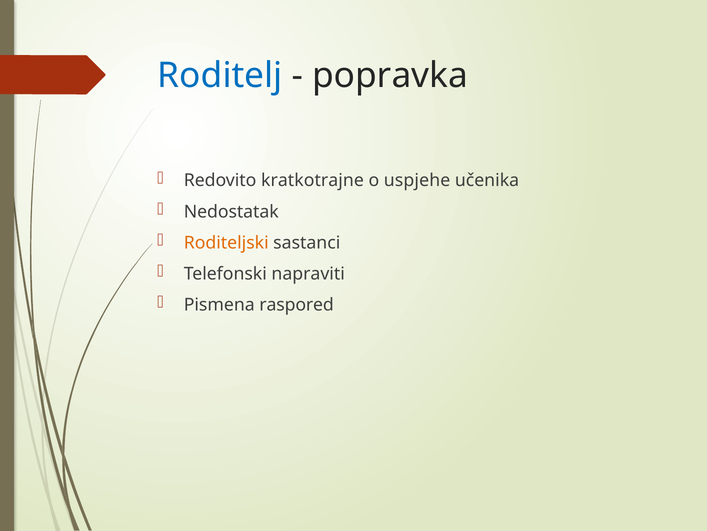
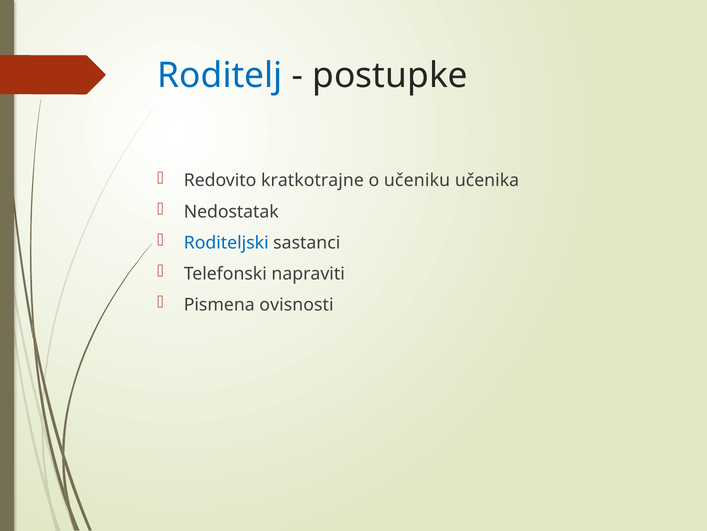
popravka: popravka -> postupke
uspjehe: uspjehe -> učeniku
Roditeljski colour: orange -> blue
raspored: raspored -> ovisnosti
